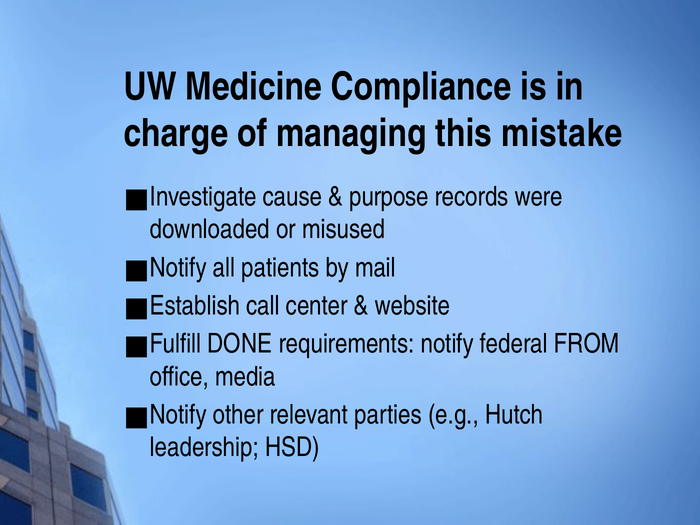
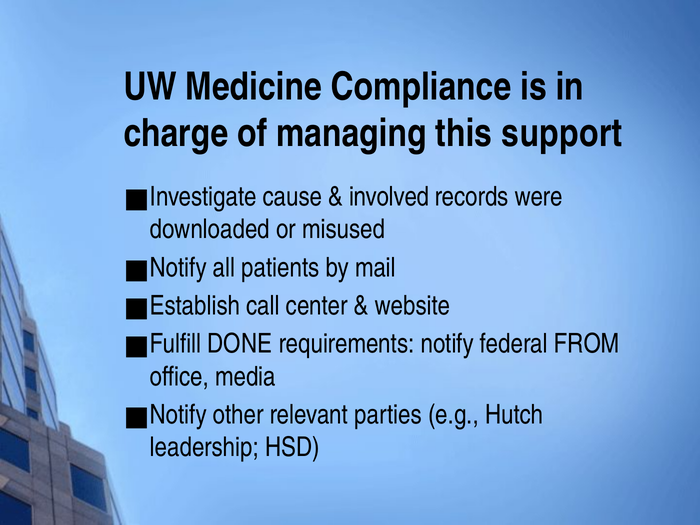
mistake: mistake -> support
purpose: purpose -> involved
